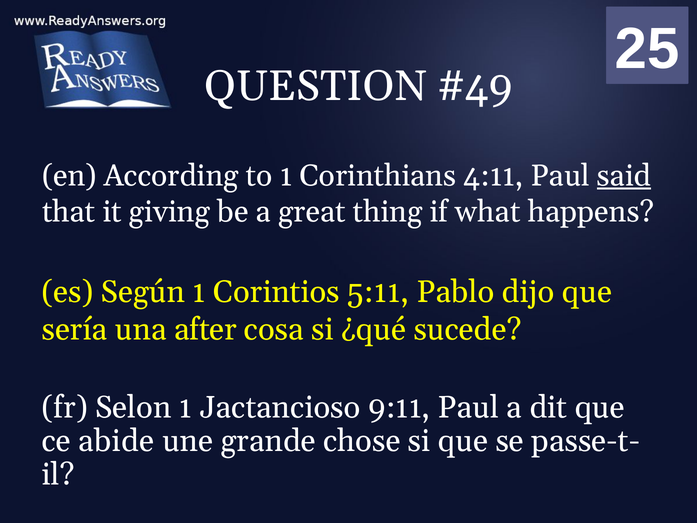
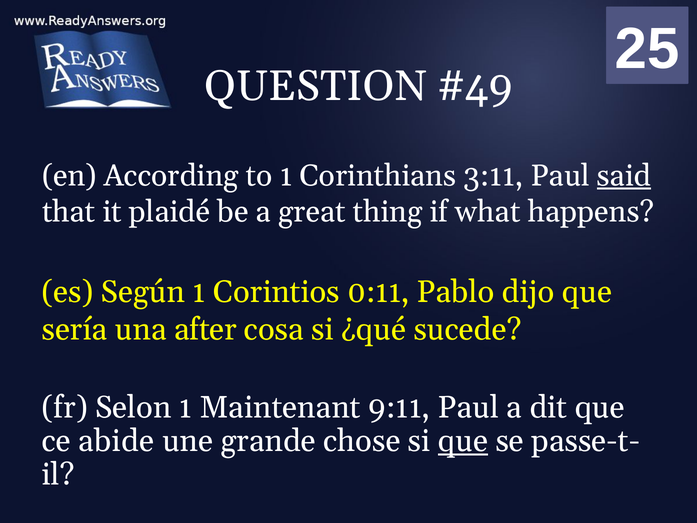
4:11: 4:11 -> 3:11
giving: giving -> plaidé
5:11: 5:11 -> 0:11
Jactancioso: Jactancioso -> Maintenant
que at (463, 441) underline: none -> present
